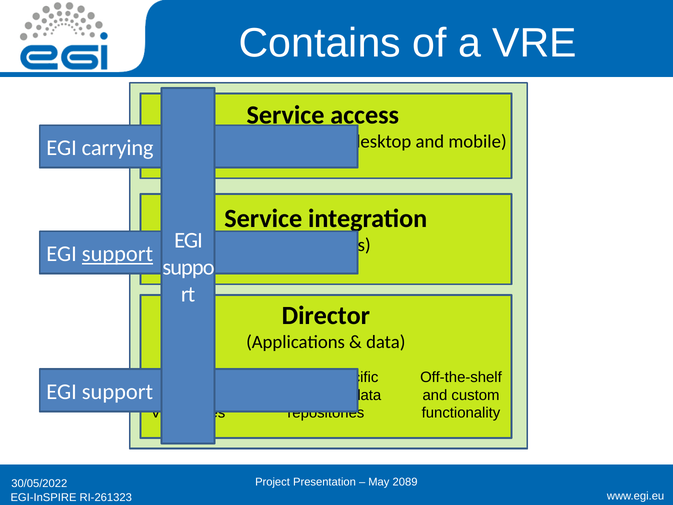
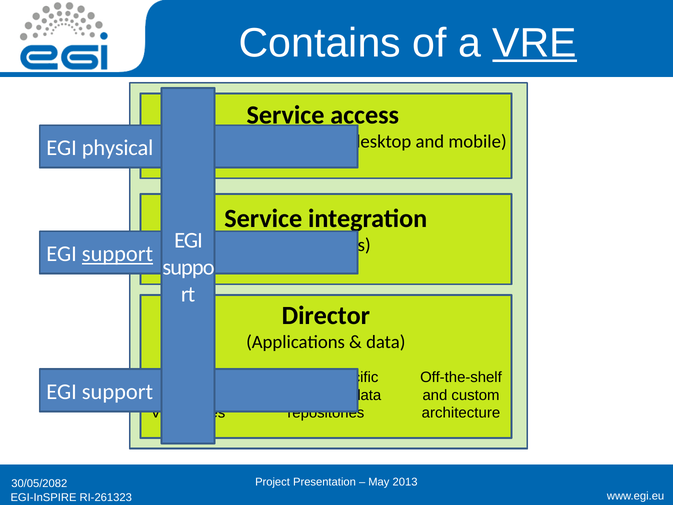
VRE underline: none -> present
carrying: carrying -> physical
functionality: functionality -> architecture
30/05/2022: 30/05/2022 -> 30/05/2082
2089: 2089 -> 2013
